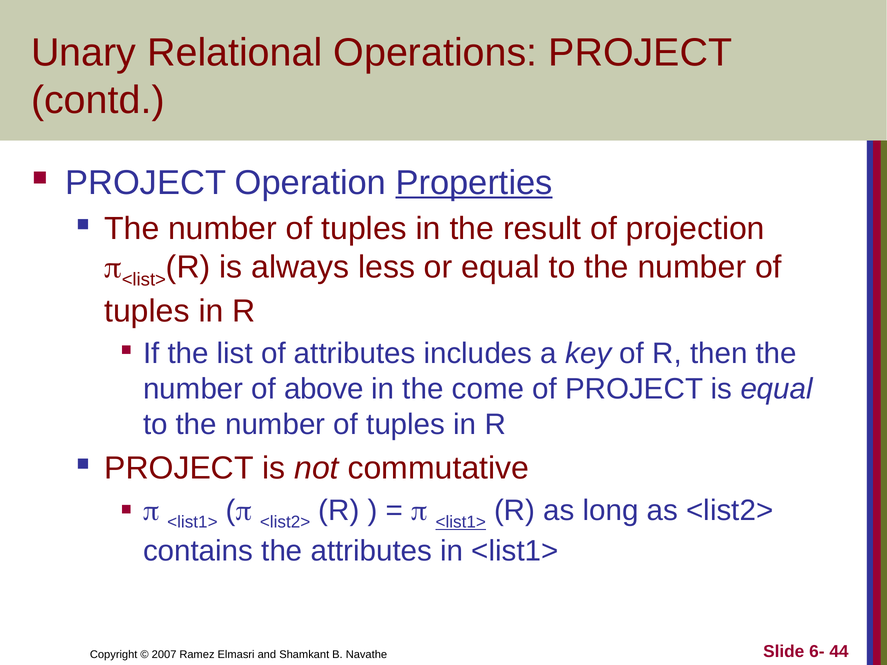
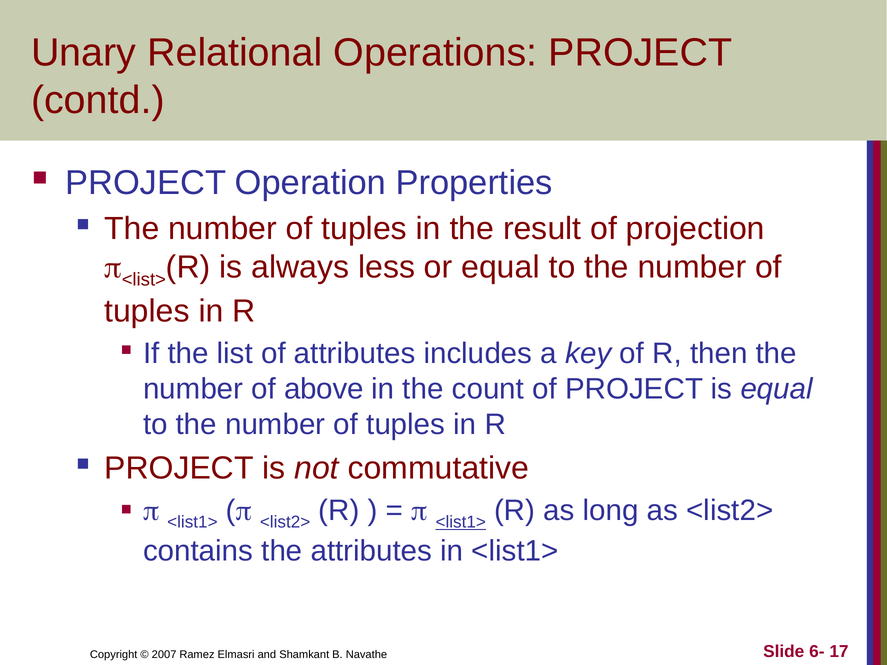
Properties underline: present -> none
come: come -> count
44: 44 -> 17
